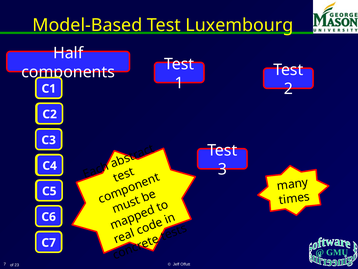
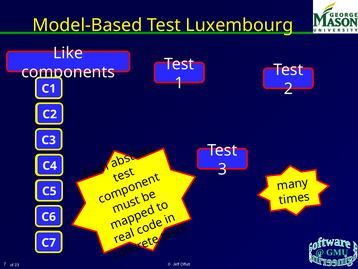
Half: Half -> Like
